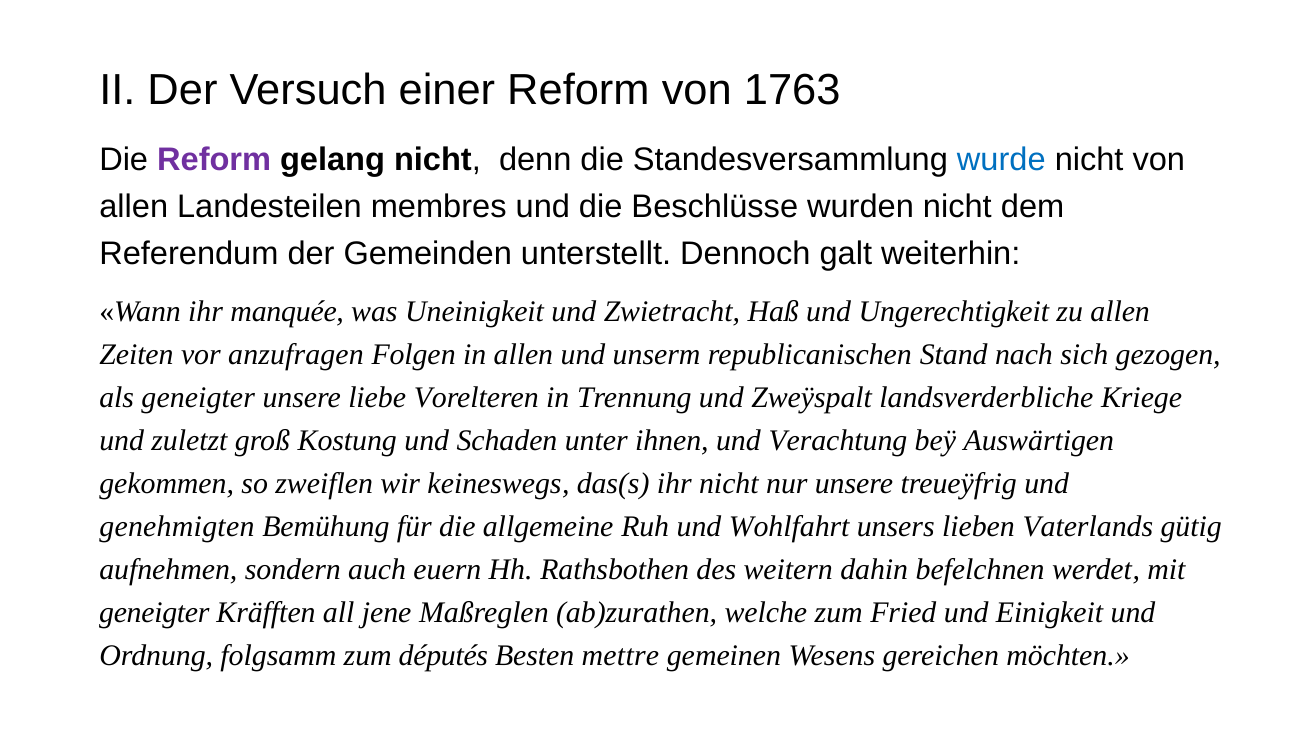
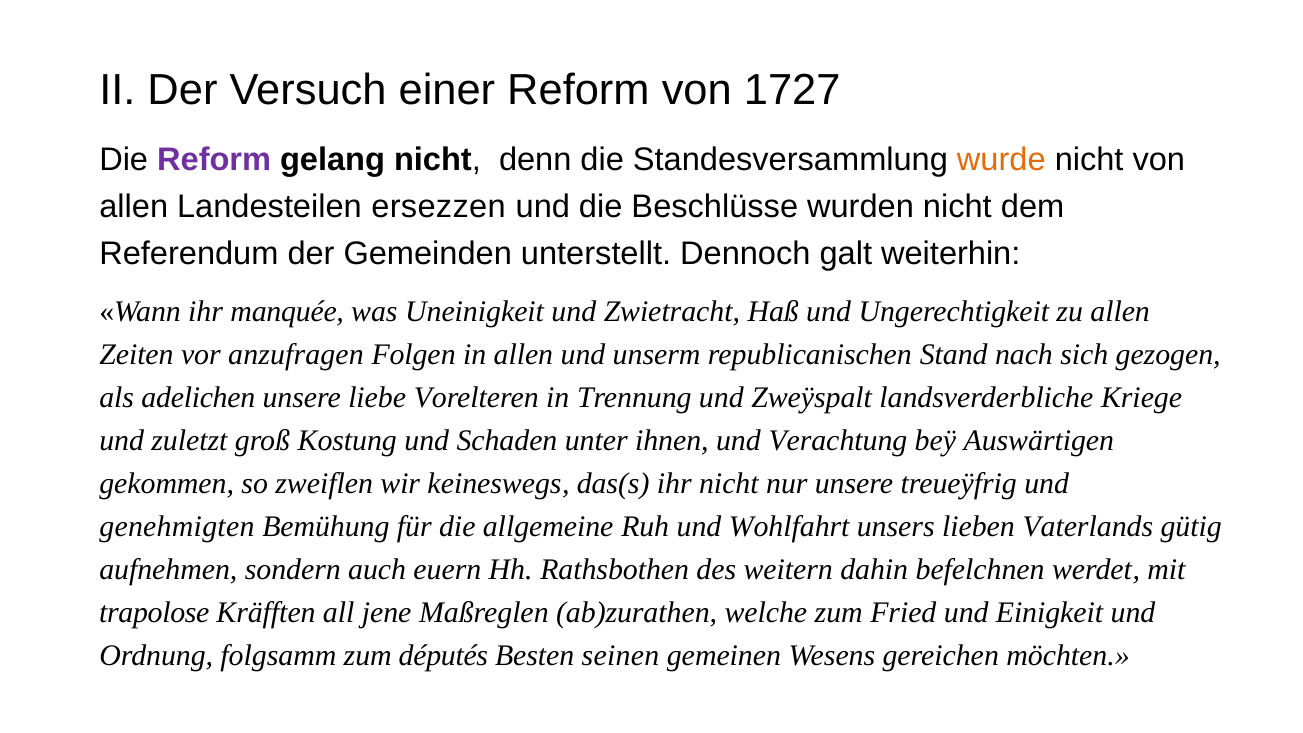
1763: 1763 -> 1727
wurde colour: blue -> orange
membres: membres -> ersezzen
als geneigter: geneigter -> adelichen
geneigter at (154, 613): geneigter -> trapolose
mettre: mettre -> seinen
